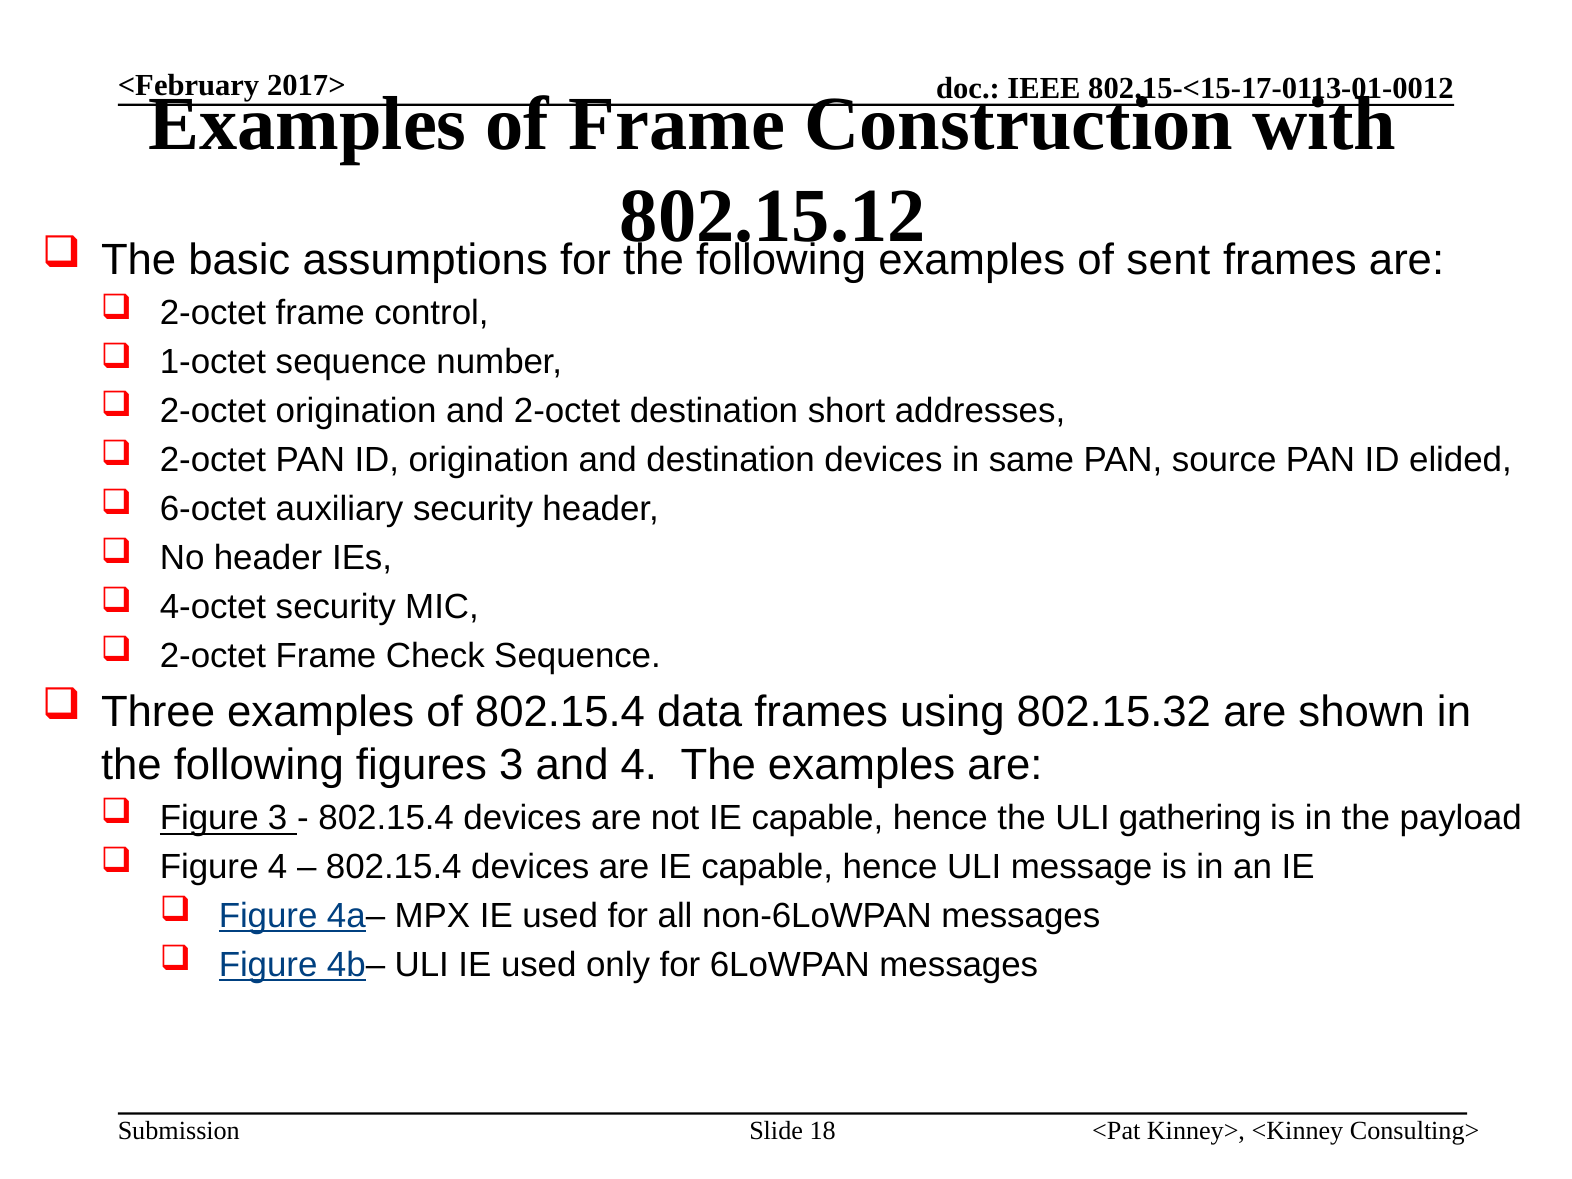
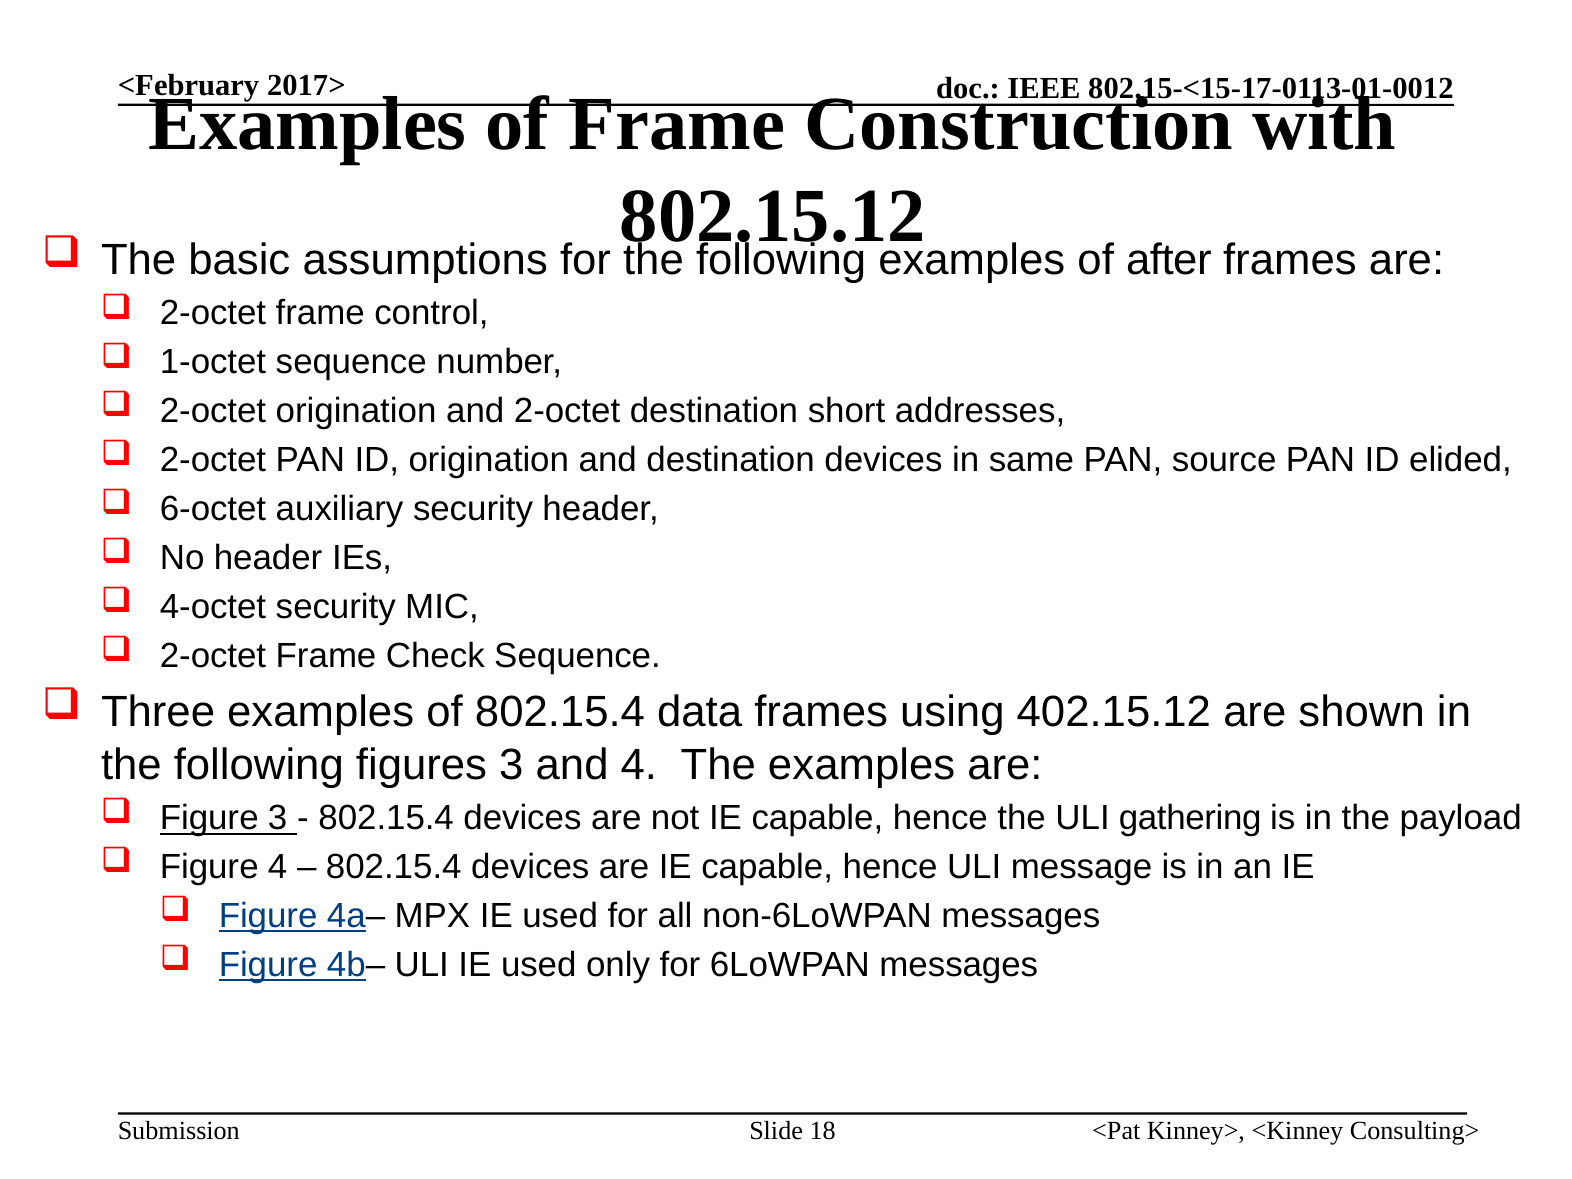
sent: sent -> after
802.15.32: 802.15.32 -> 402.15.12
